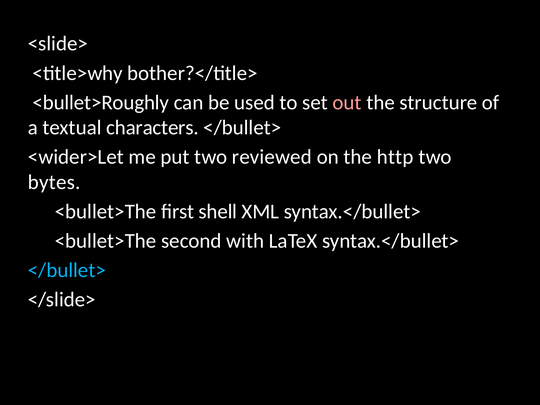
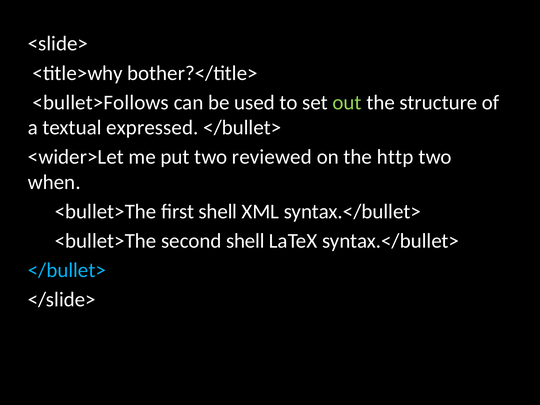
<bullet>Roughly: <bullet>Roughly -> <bullet>Follows
out colour: pink -> light green
characters: characters -> expressed
bytes: bytes -> when
second with: with -> shell
